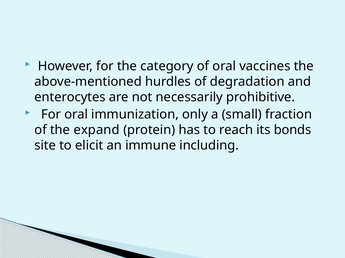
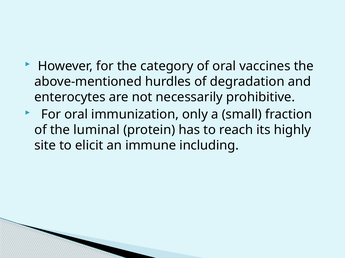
expand: expand -> luminal
bonds: bonds -> highly
